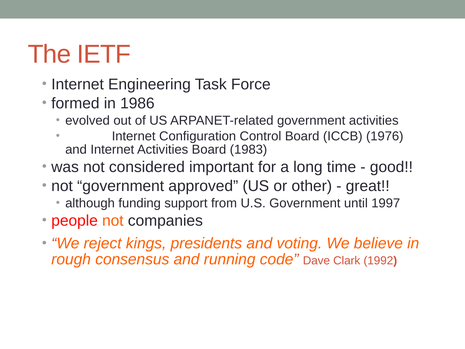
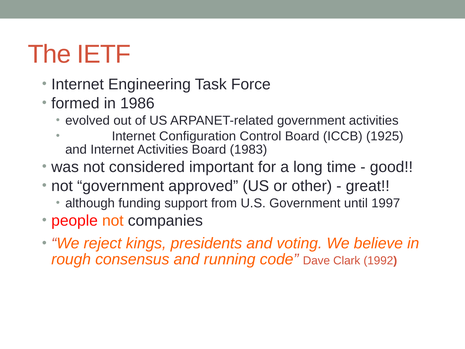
1976: 1976 -> 1925
